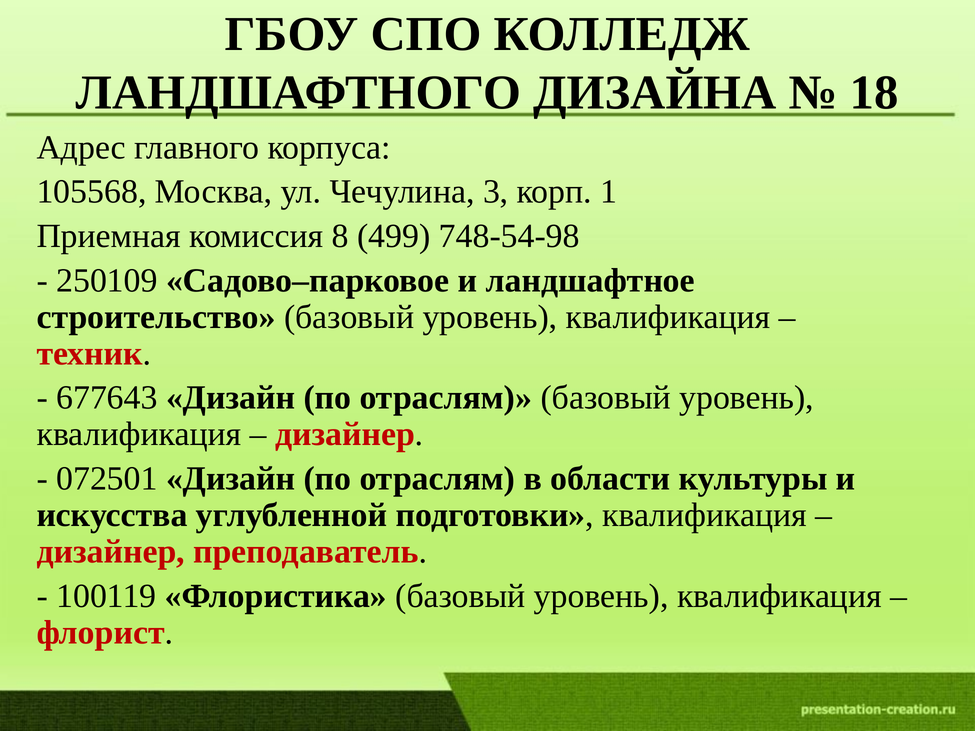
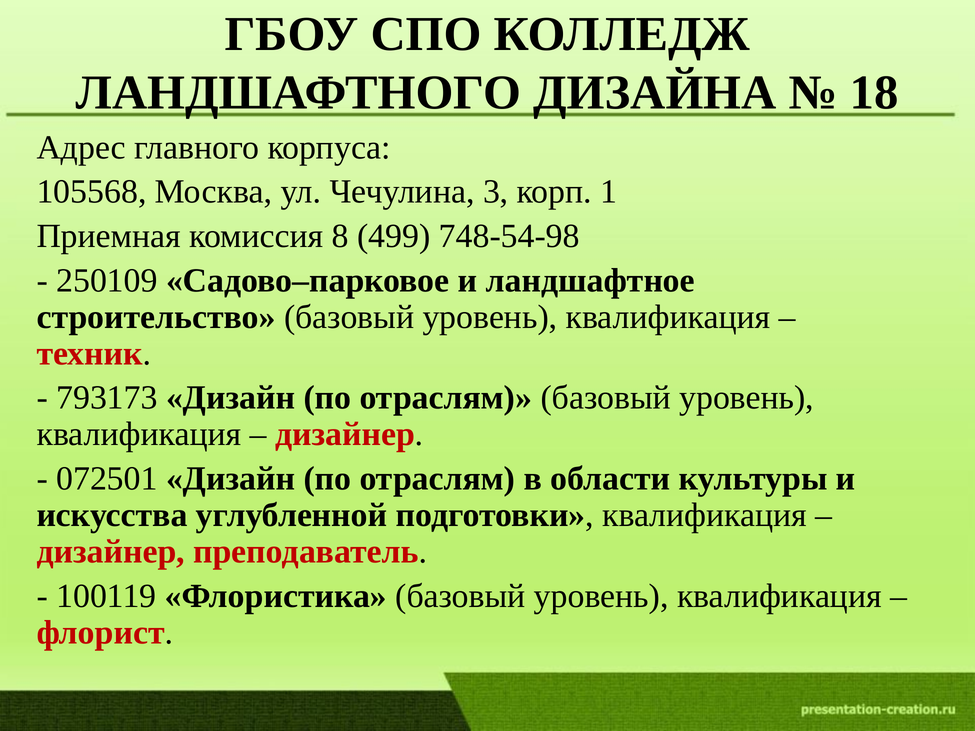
677643: 677643 -> 793173
